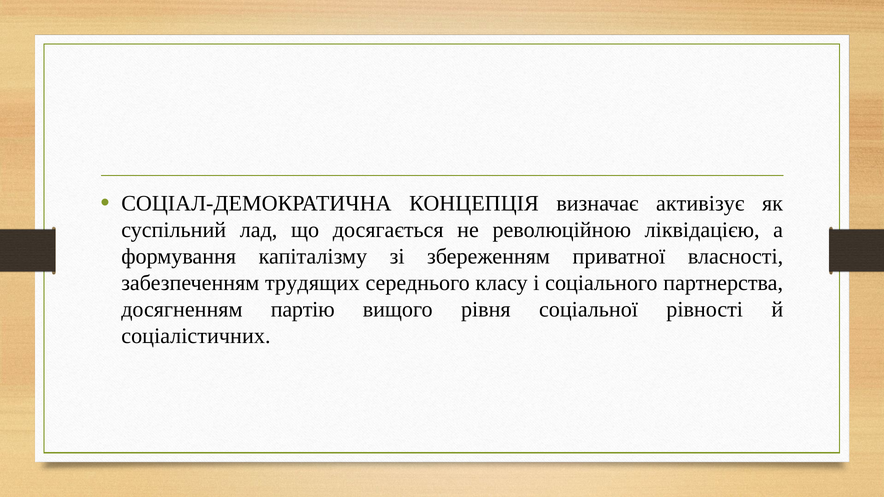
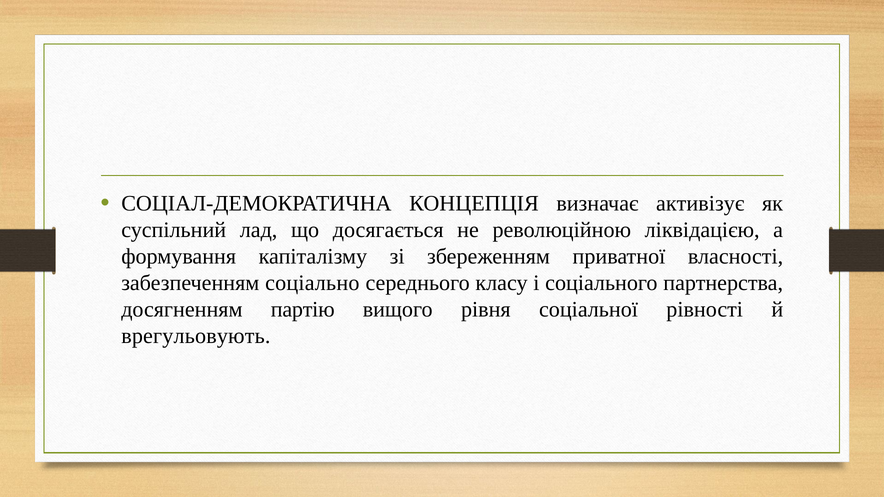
трудящих: трудящих -> соціально
соціалістичних: соціалістичних -> врегульовують
